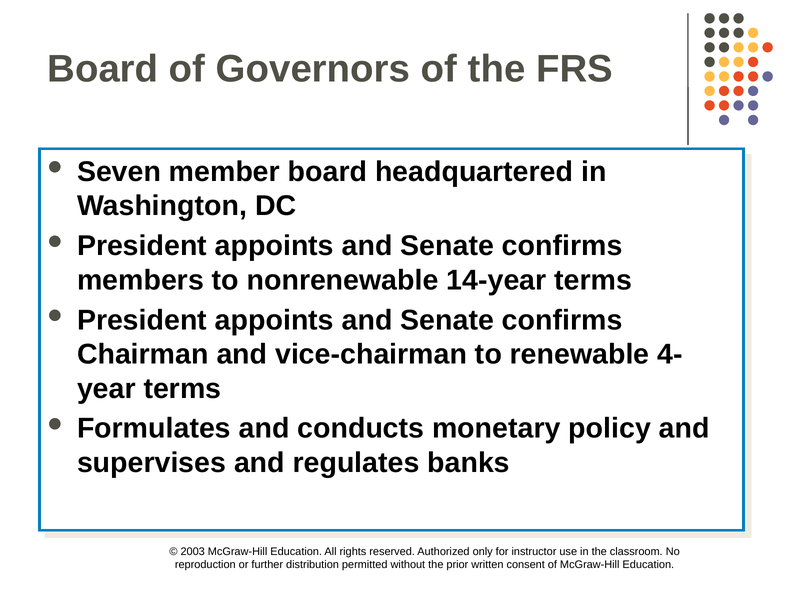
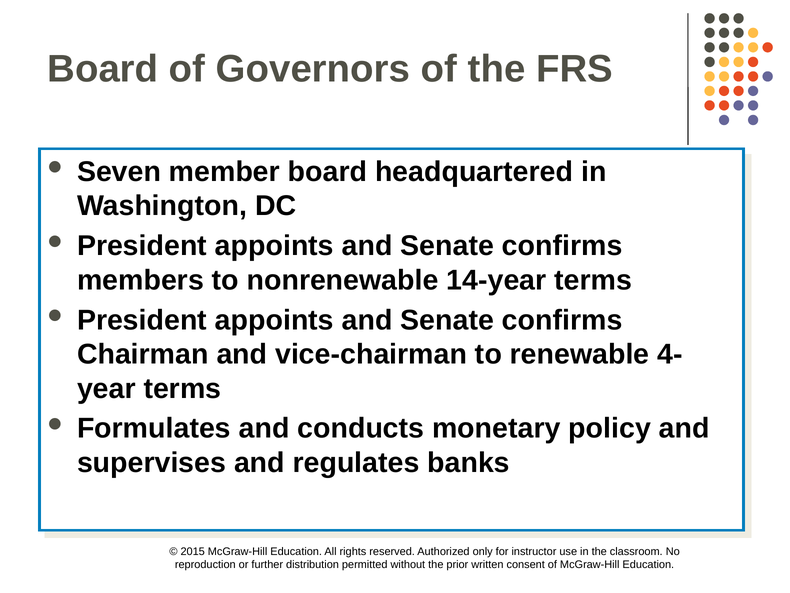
2003: 2003 -> 2015
